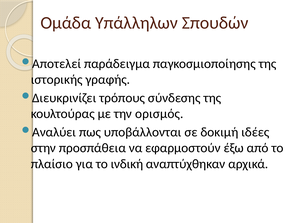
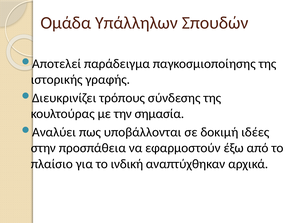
ορισμός: ορισμός -> σημασία
